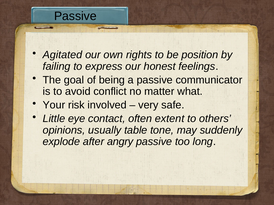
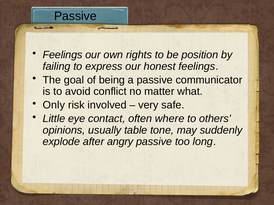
Agitated at (62, 55): Agitated -> Feelings
Your: Your -> Only
extent: extent -> where
